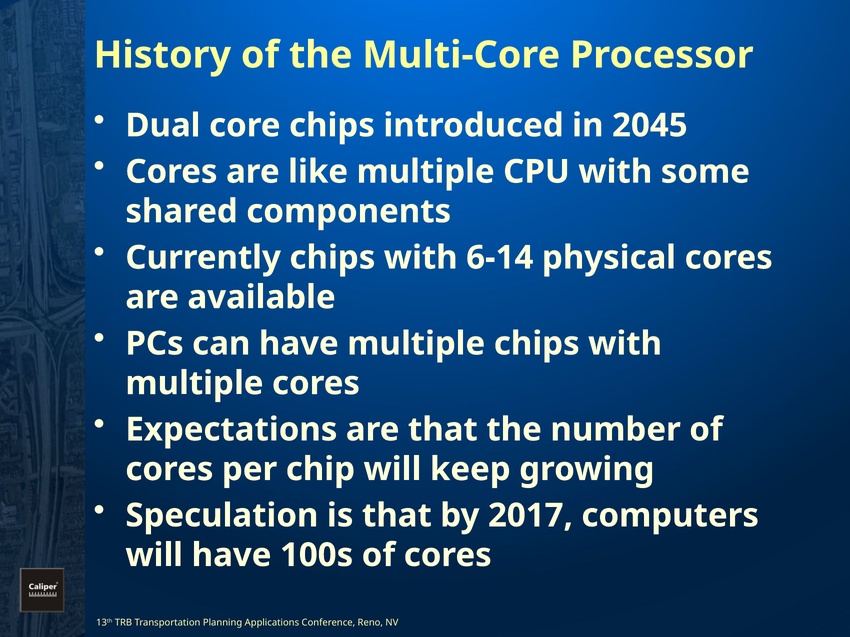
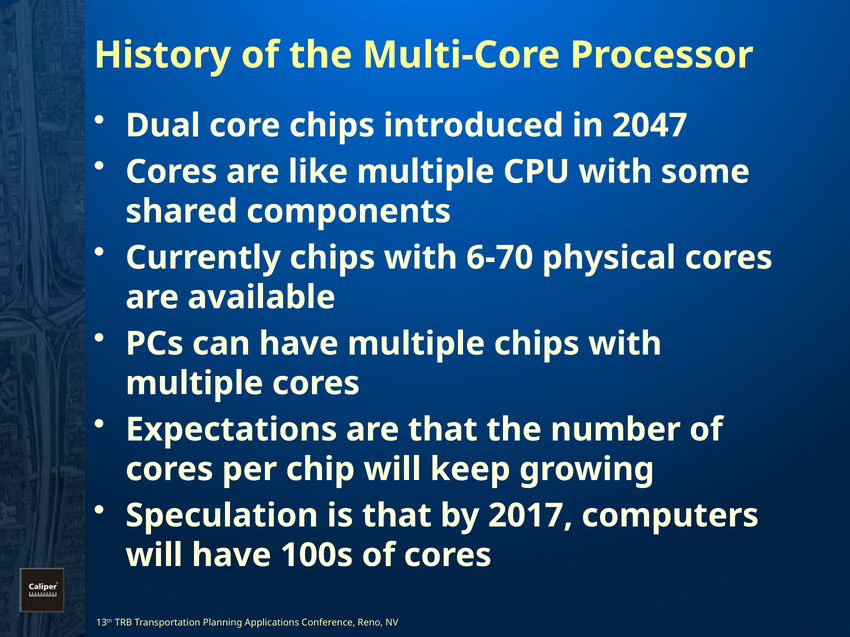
2045: 2045 -> 2047
6-14: 6-14 -> 6-70
